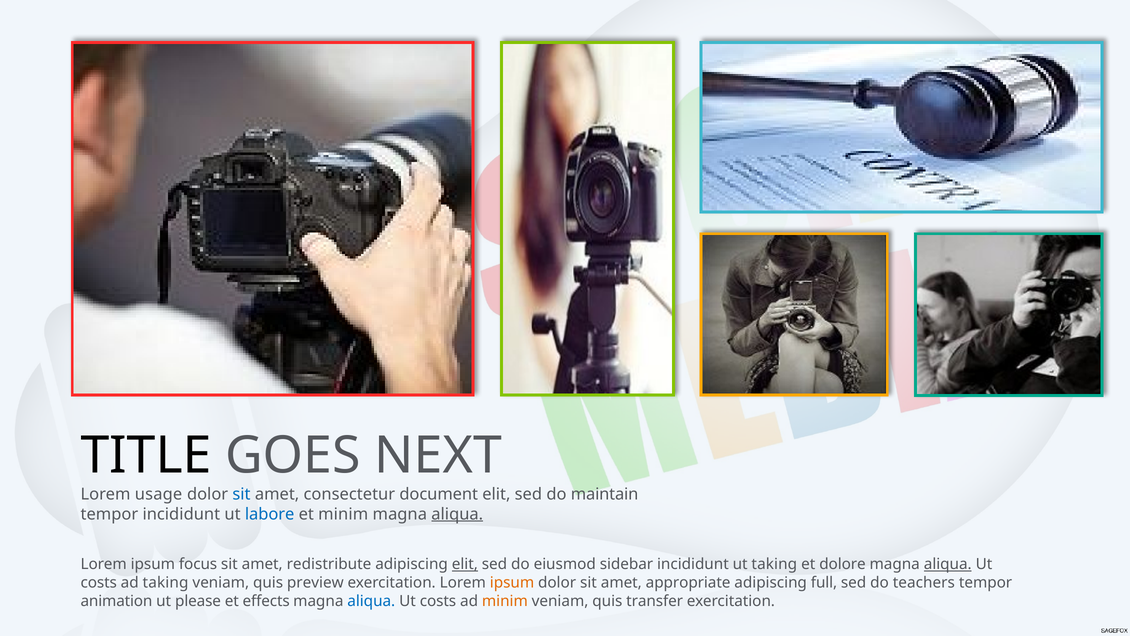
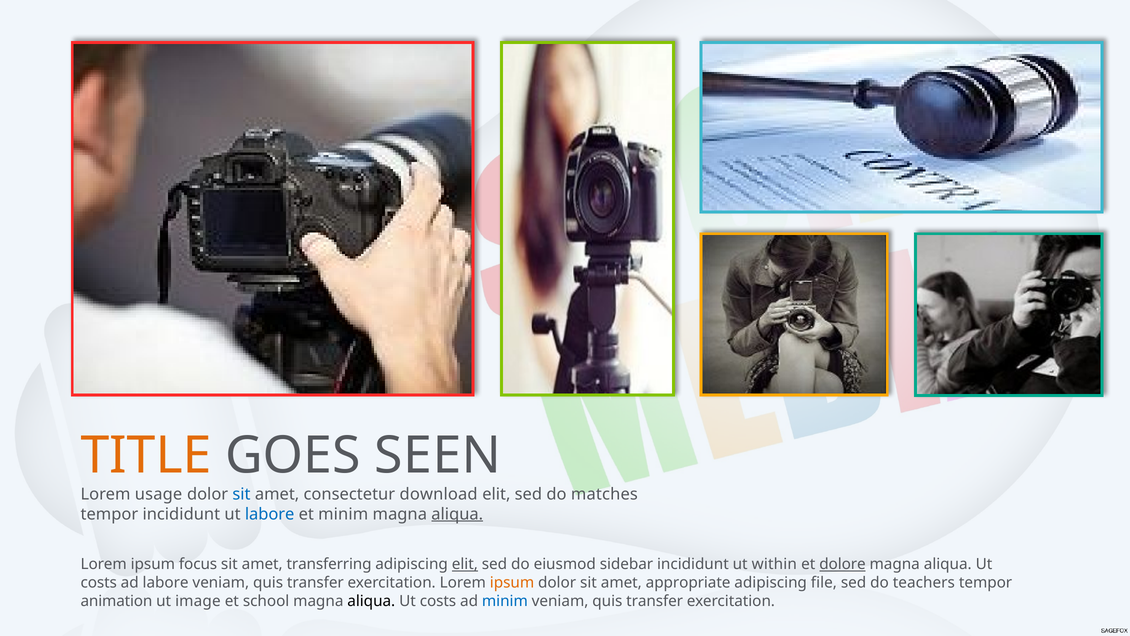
TITLE colour: black -> orange
NEXT: NEXT -> SEEN
document: document -> download
maintain: maintain -> matches
redistribute: redistribute -> transferring
ut taking: taking -> within
dolore underline: none -> present
aliqua at (948, 564) underline: present -> none
ad taking: taking -> labore
preview at (315, 582): preview -> transfer
full: full -> file
please: please -> image
effects: effects -> school
aliqua at (371, 601) colour: blue -> black
minim at (505, 601) colour: orange -> blue
